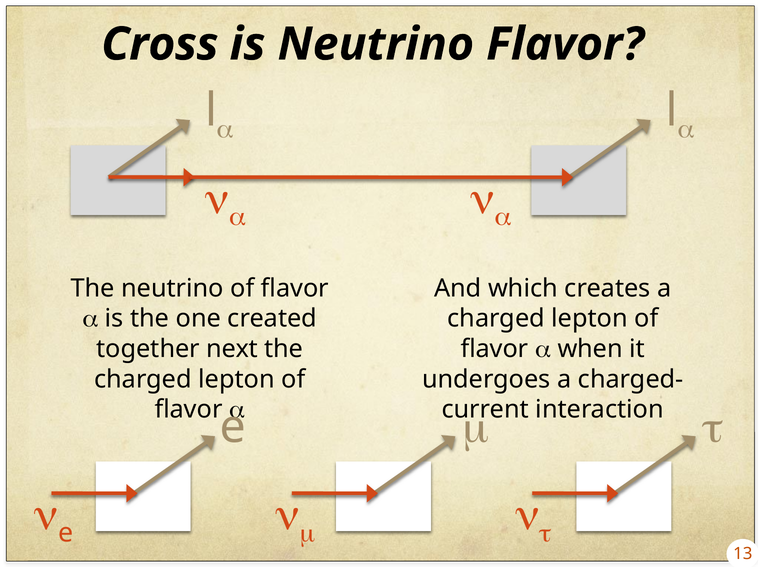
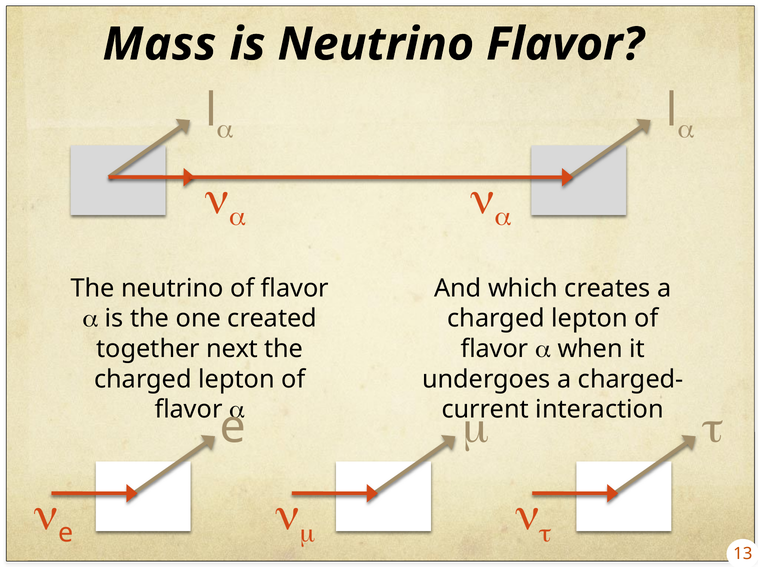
Cross: Cross -> Mass
